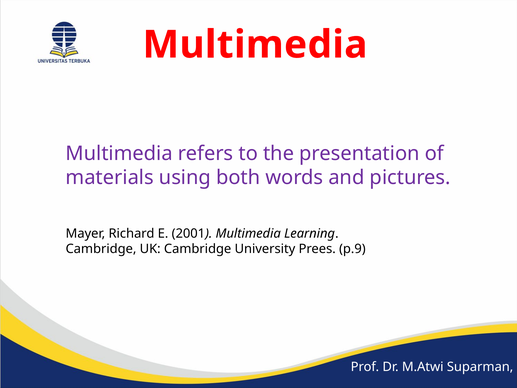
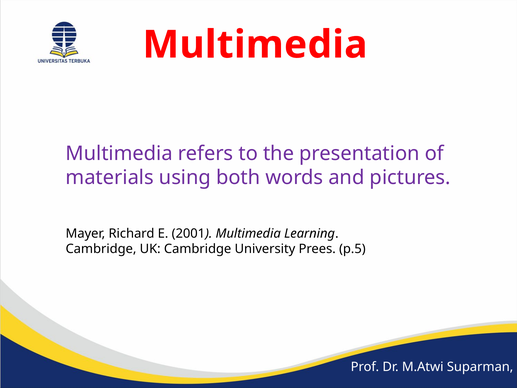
p.9: p.9 -> p.5
